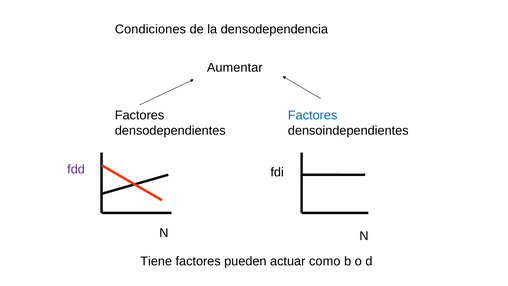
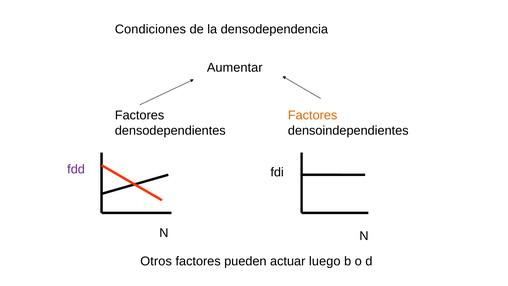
Factores at (313, 115) colour: blue -> orange
Tiene: Tiene -> Otros
como: como -> luego
